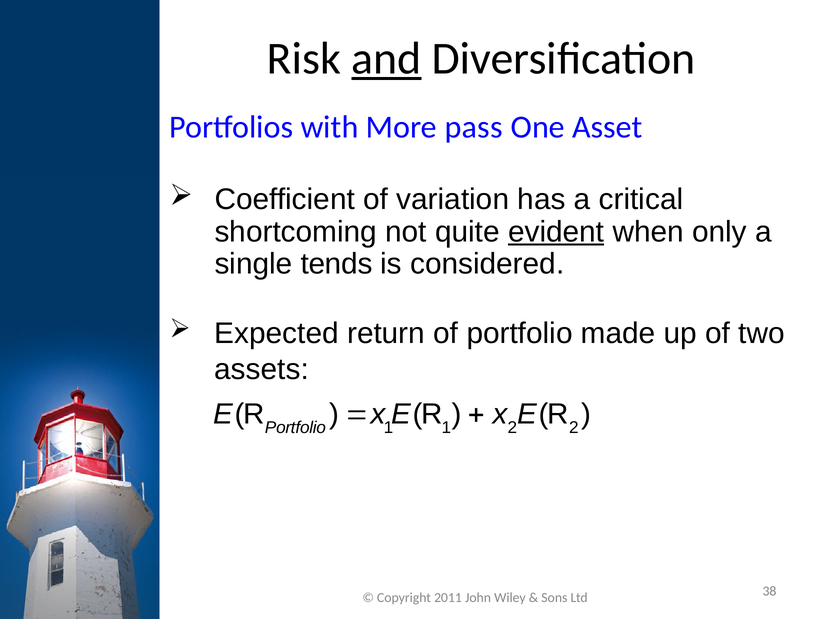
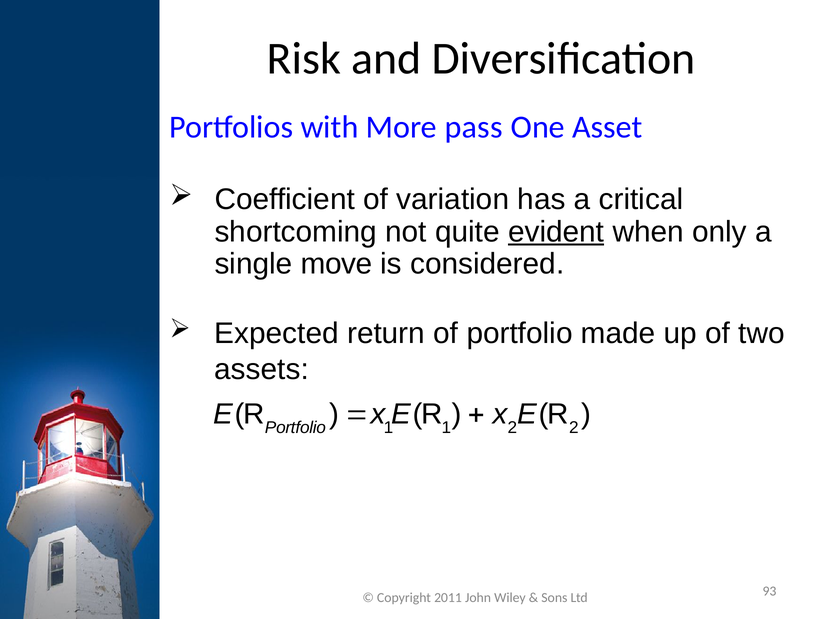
and underline: present -> none
tends: tends -> move
38: 38 -> 93
